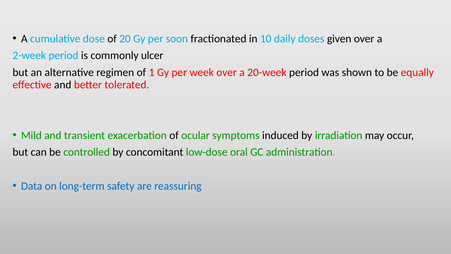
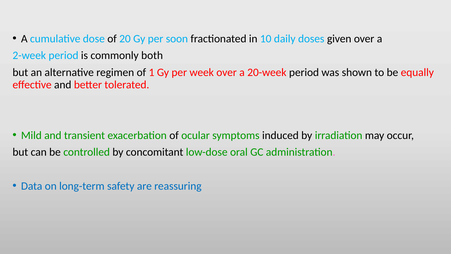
ulcer: ulcer -> both
